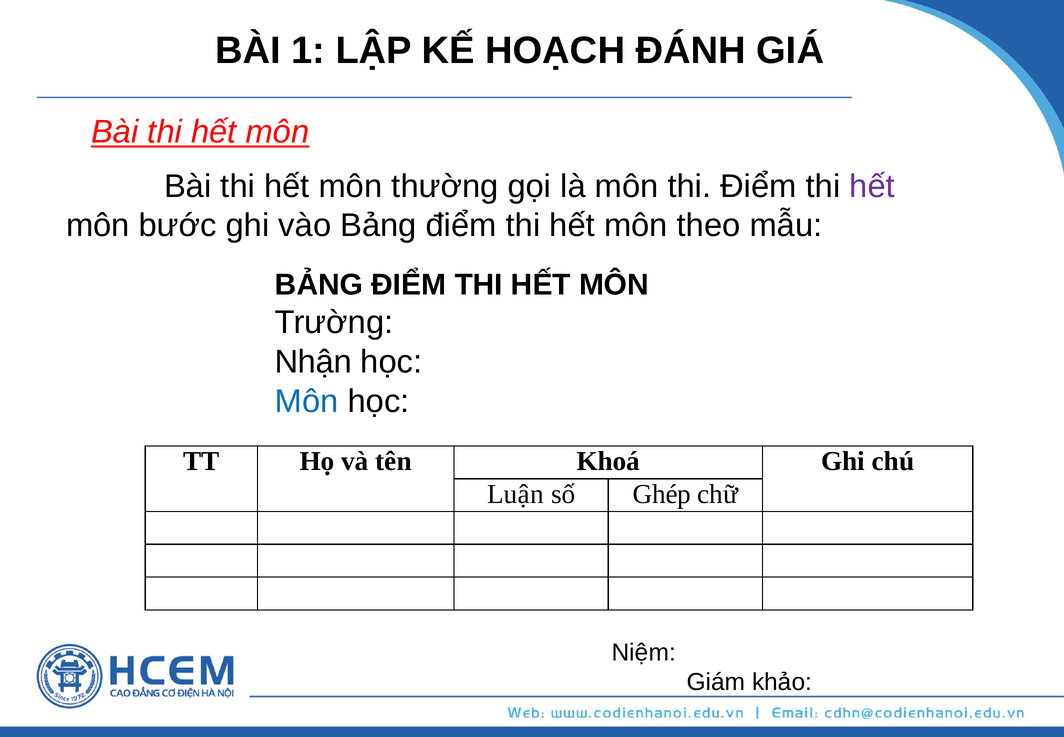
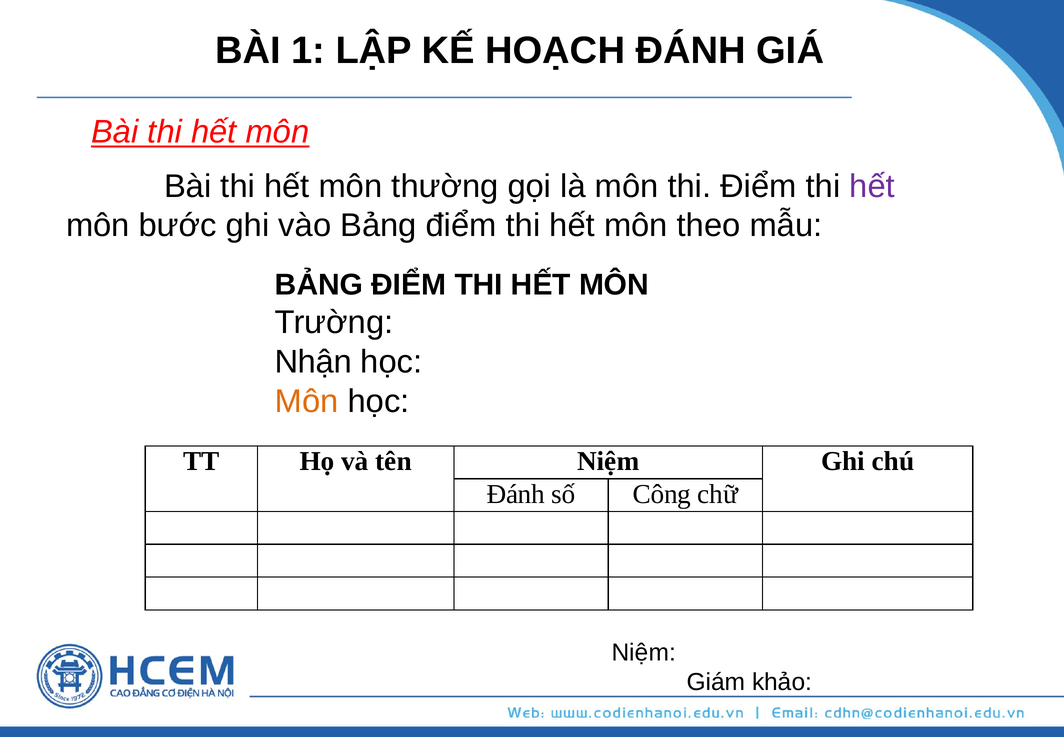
Môn at (307, 401) colour: blue -> orange
tên Khoá: Khoá -> Niệm
Luận at (515, 494): Luận -> Đánh
Ghép: Ghép -> Công
